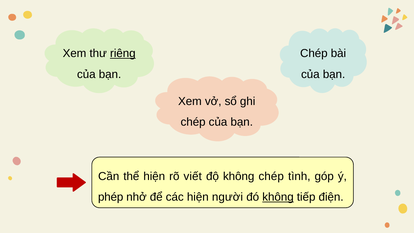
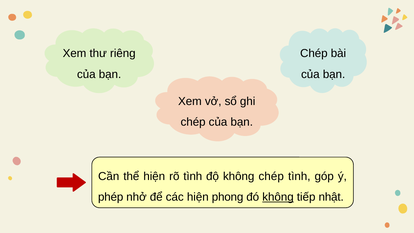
riêng underline: present -> none
rõ viết: viết -> tình
người: người -> phong
điện: điện -> nhật
